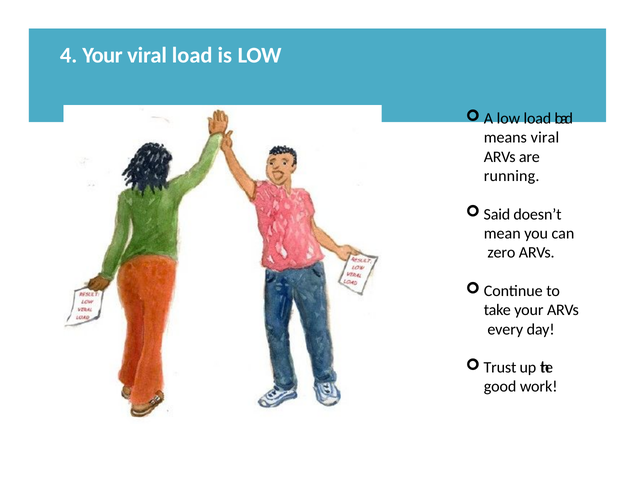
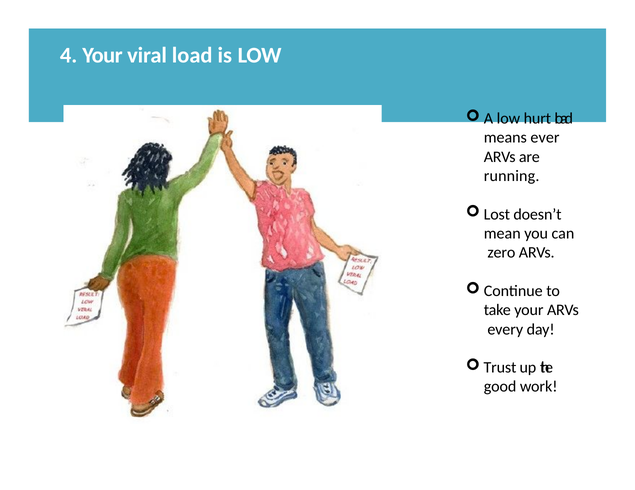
low load: load -> hurt
means viral: viral -> ever
Said: Said -> Lost
